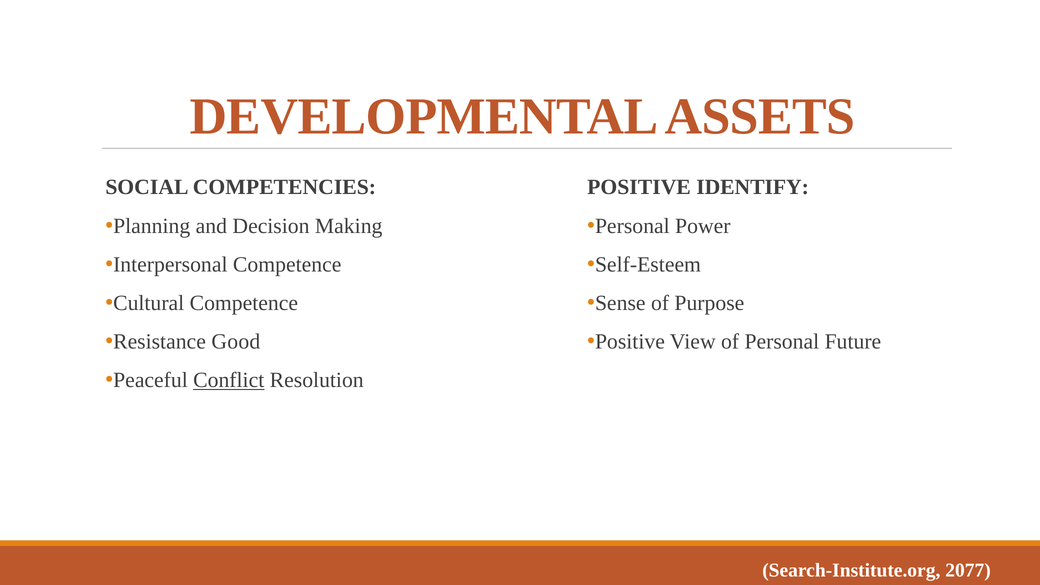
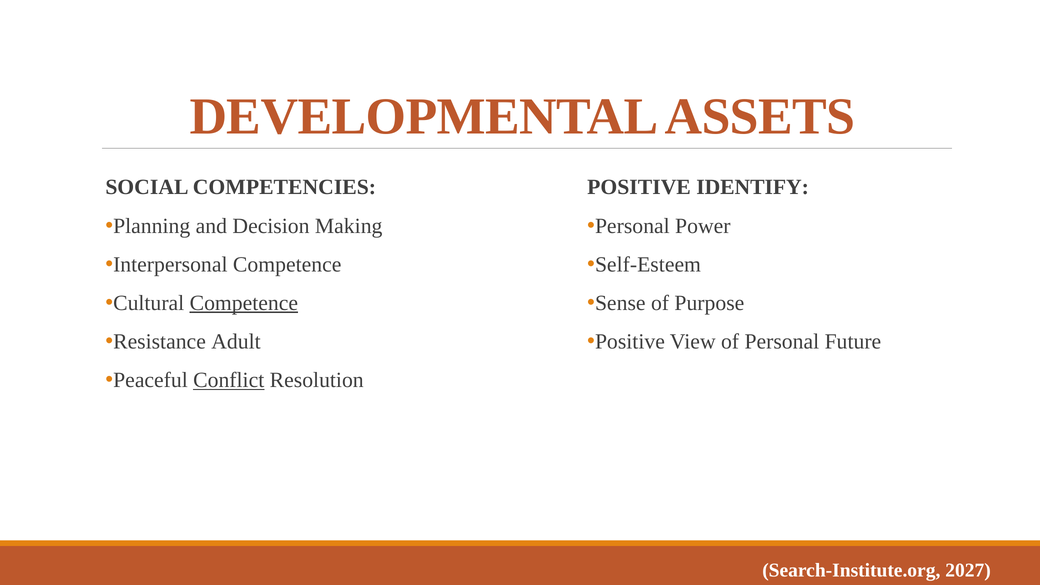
Competence at (244, 303) underline: none -> present
Good: Good -> Adult
2077: 2077 -> 2027
